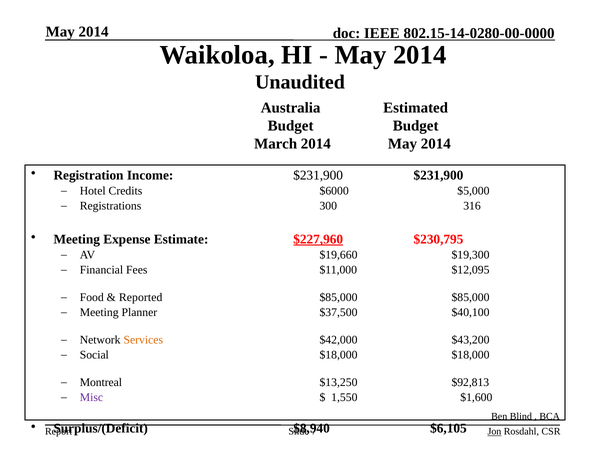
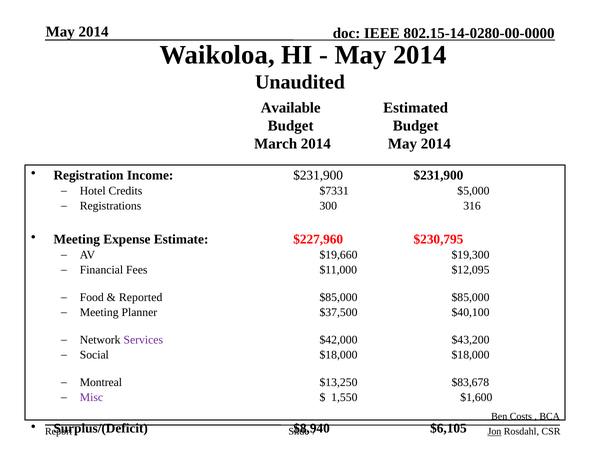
Australia: Australia -> Available
$6000: $6000 -> $7331
$227,960 underline: present -> none
Services colour: orange -> purple
$92,813: $92,813 -> $83,678
Blind: Blind -> Costs
